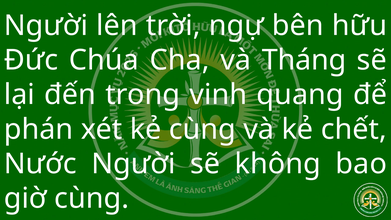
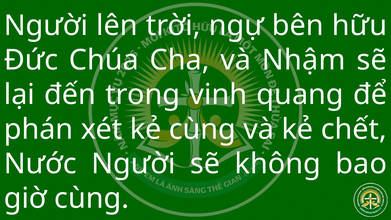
Tháng: Tháng -> Nhậm
